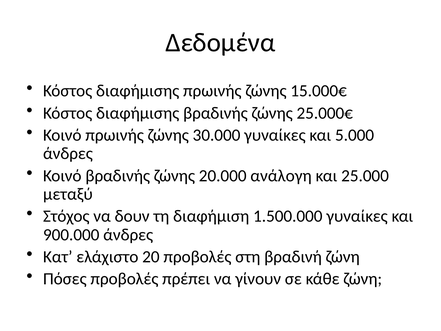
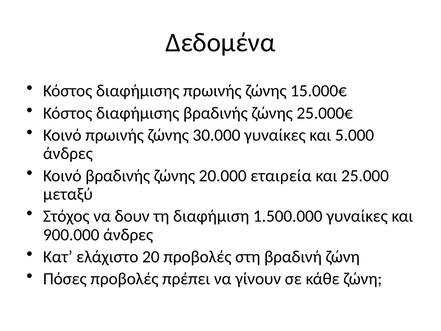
ανάλογη: ανάλογη -> εταιρεία
